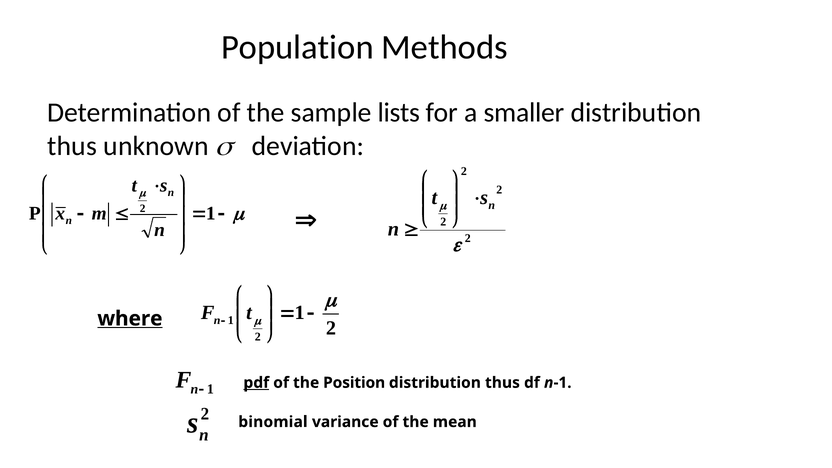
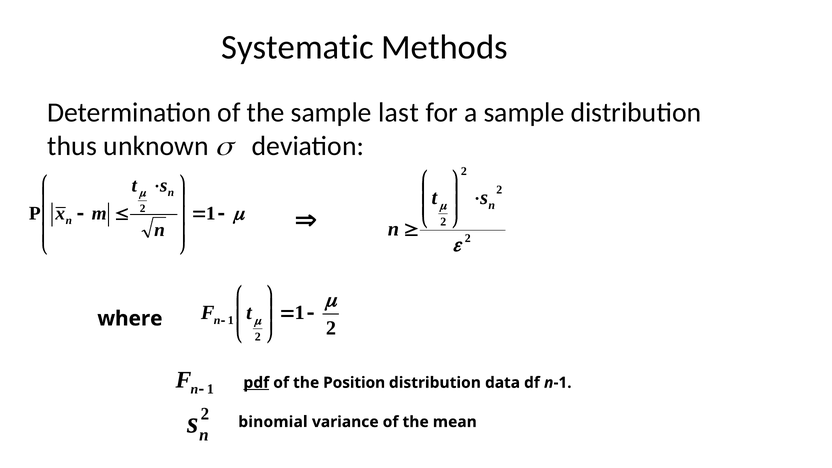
Population: Population -> Systematic
lists: lists -> last
a smaller: smaller -> sample
where underline: present -> none
thus at (502, 383): thus -> data
